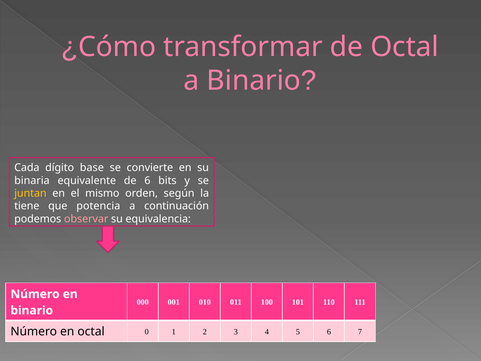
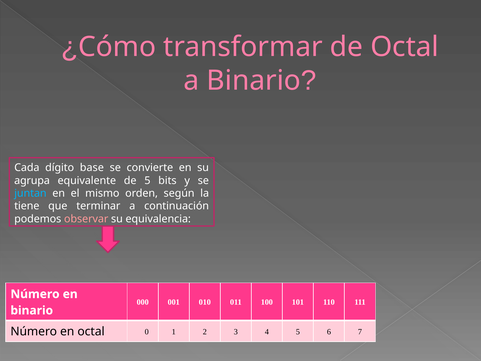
binaria: binaria -> agrupa
de 6: 6 -> 5
juntan colour: yellow -> light blue
potencia: potencia -> terminar
